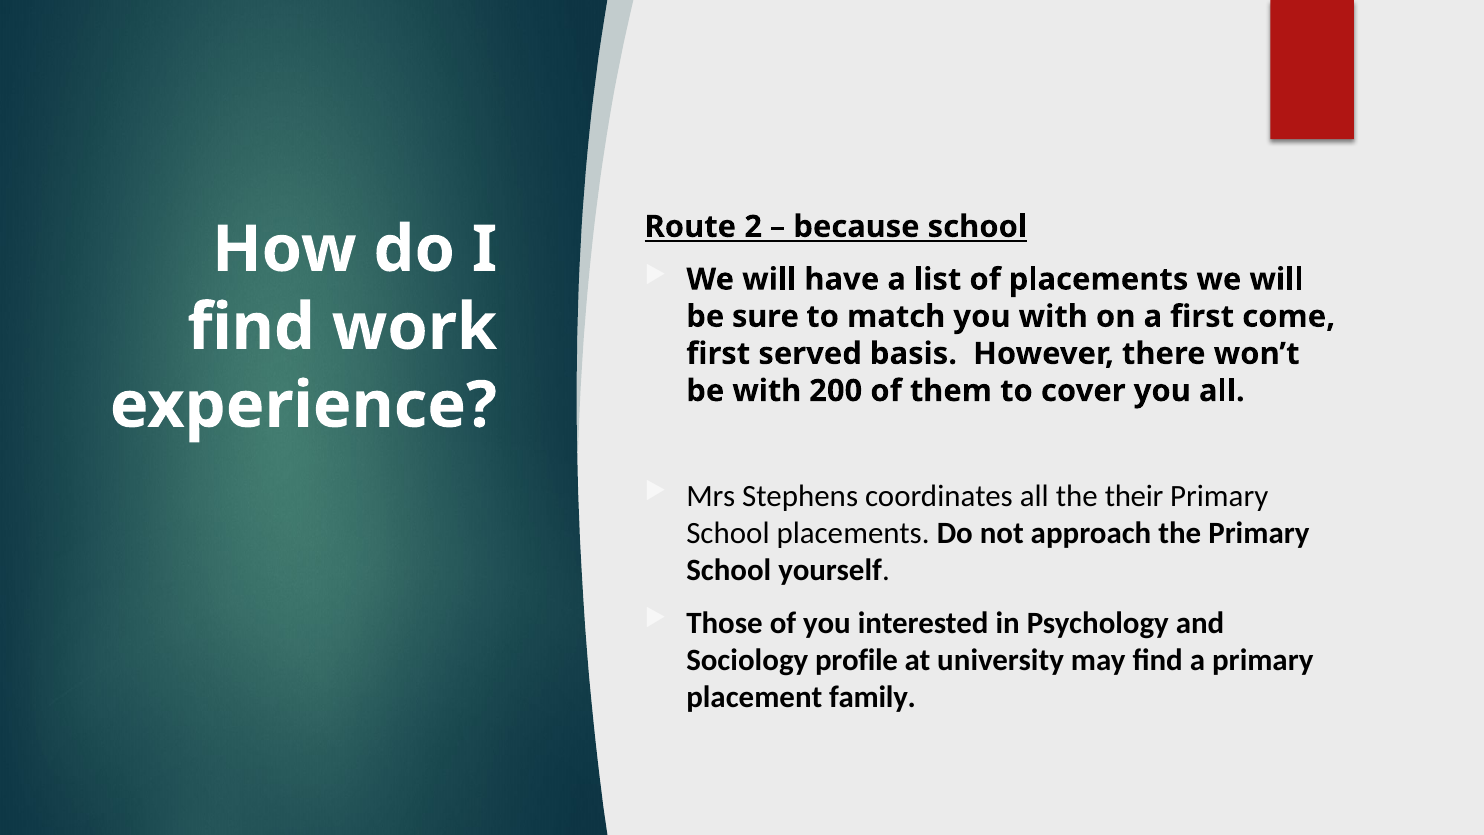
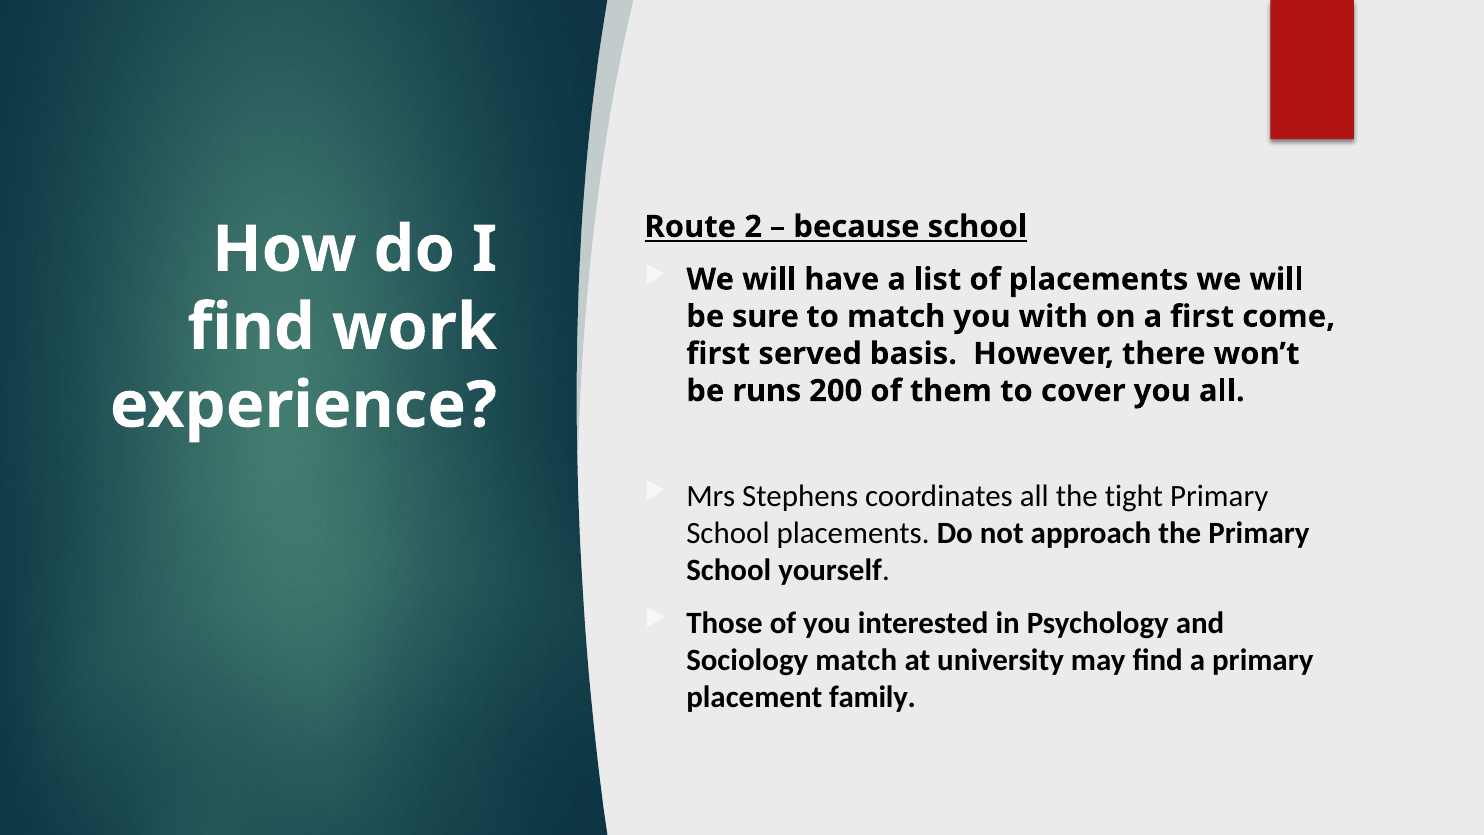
be with: with -> runs
their: their -> tight
Sociology profile: profile -> match
